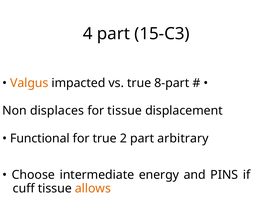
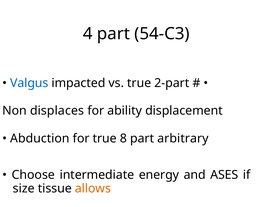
15-C3: 15-C3 -> 54-C3
Valgus colour: orange -> blue
8-part: 8-part -> 2-part
for tissue: tissue -> ability
Functional: Functional -> Abduction
2: 2 -> 8
PINS: PINS -> ASES
cuff: cuff -> size
